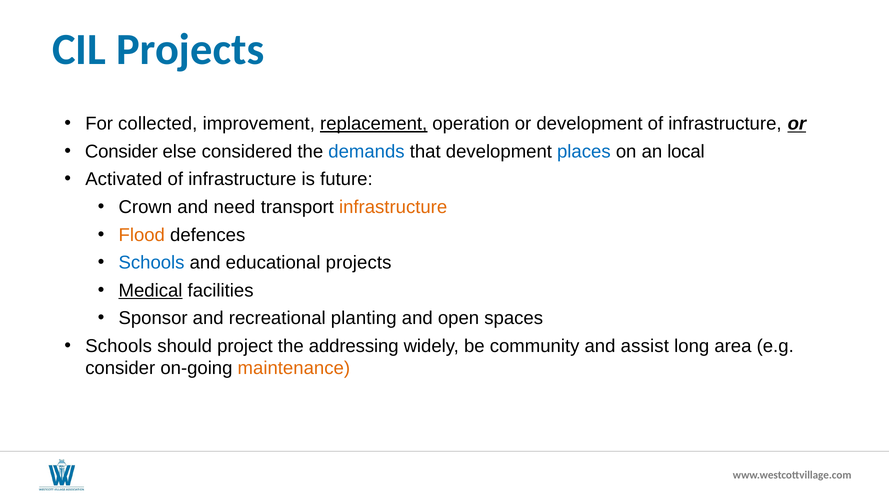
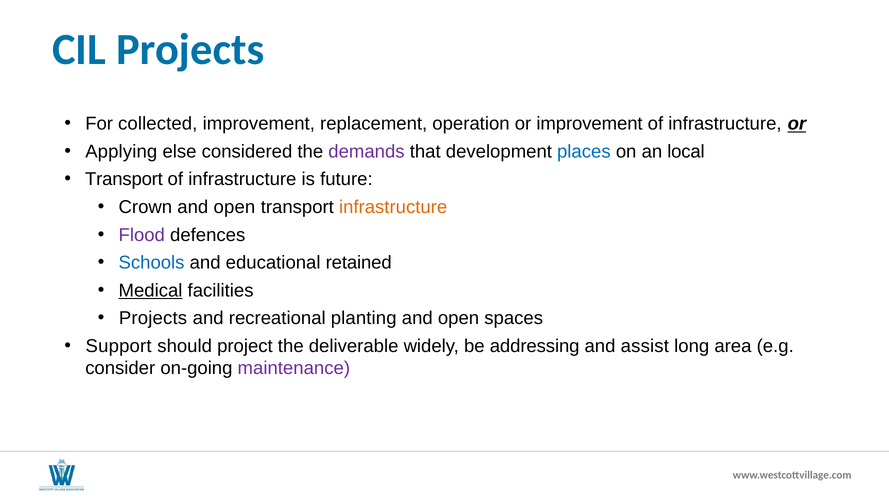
replacement underline: present -> none
or development: development -> improvement
Consider at (121, 152): Consider -> Applying
demands colour: blue -> purple
Activated at (124, 179): Activated -> Transport
need at (234, 207): need -> open
Flood colour: orange -> purple
educational projects: projects -> retained
Sponsor at (153, 318): Sponsor -> Projects
Schools at (119, 346): Schools -> Support
addressing: addressing -> deliverable
community: community -> addressing
maintenance colour: orange -> purple
